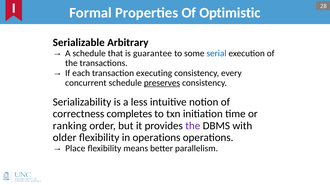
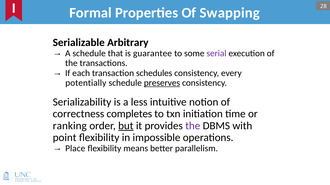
Optimistic: Optimistic -> Swapping
serial colour: blue -> purple
executing: executing -> schedules
concurrent: concurrent -> potentially
but underline: none -> present
older: older -> point
in operations: operations -> impossible
